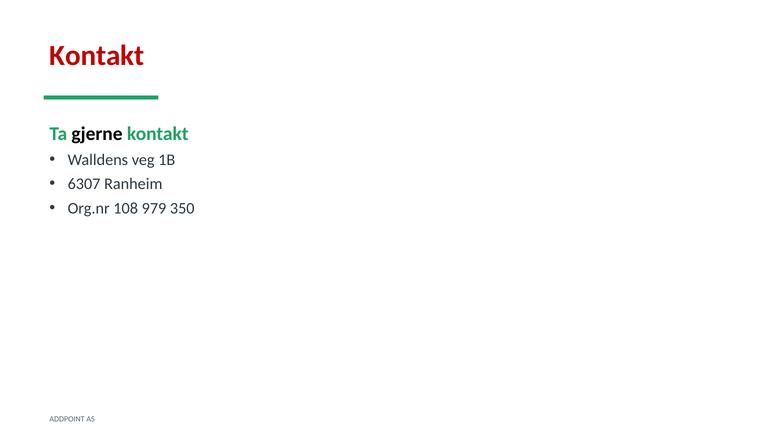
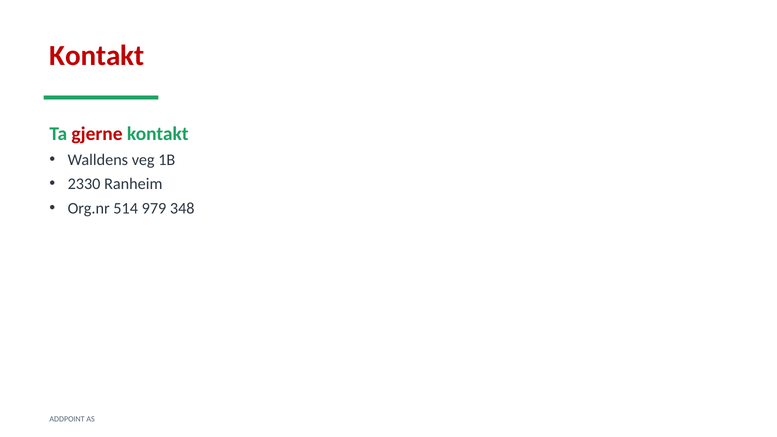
gjerne colour: black -> red
6307: 6307 -> 2330
108: 108 -> 514
350: 350 -> 348
